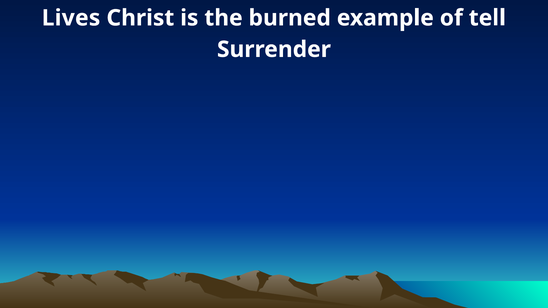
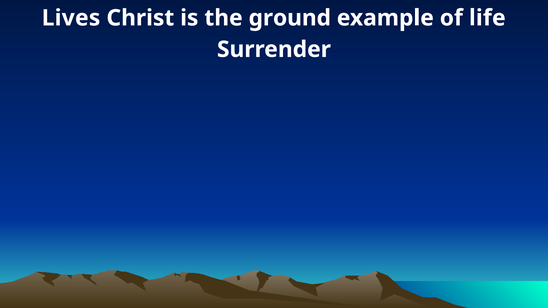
burned: burned -> ground
tell: tell -> life
